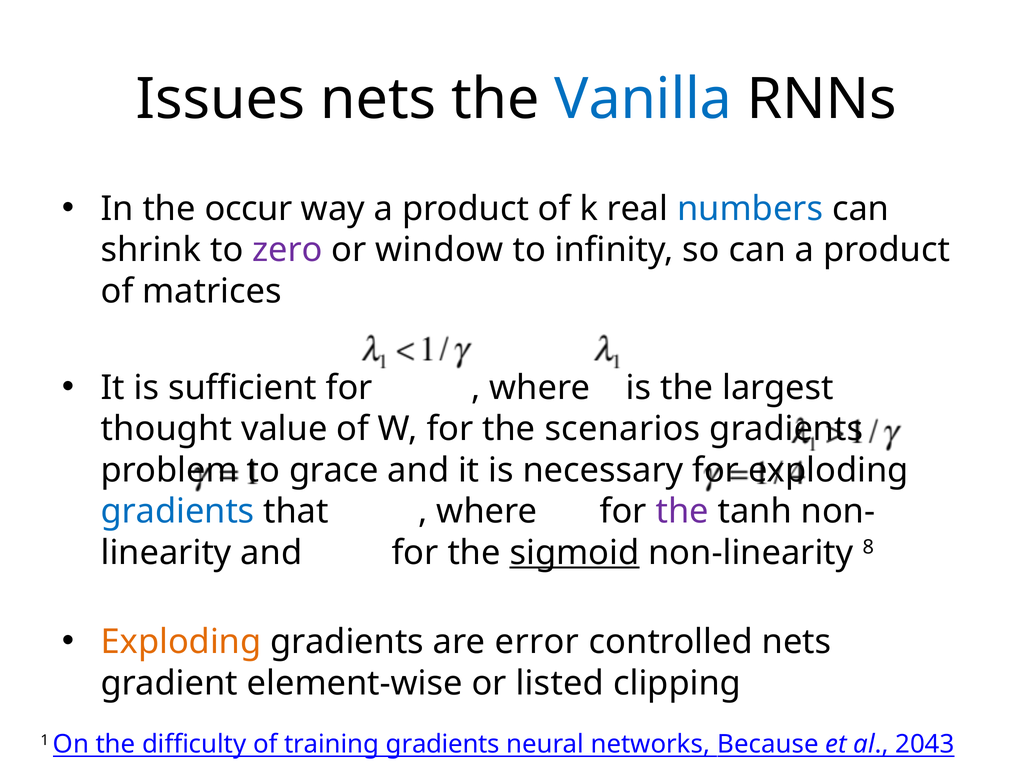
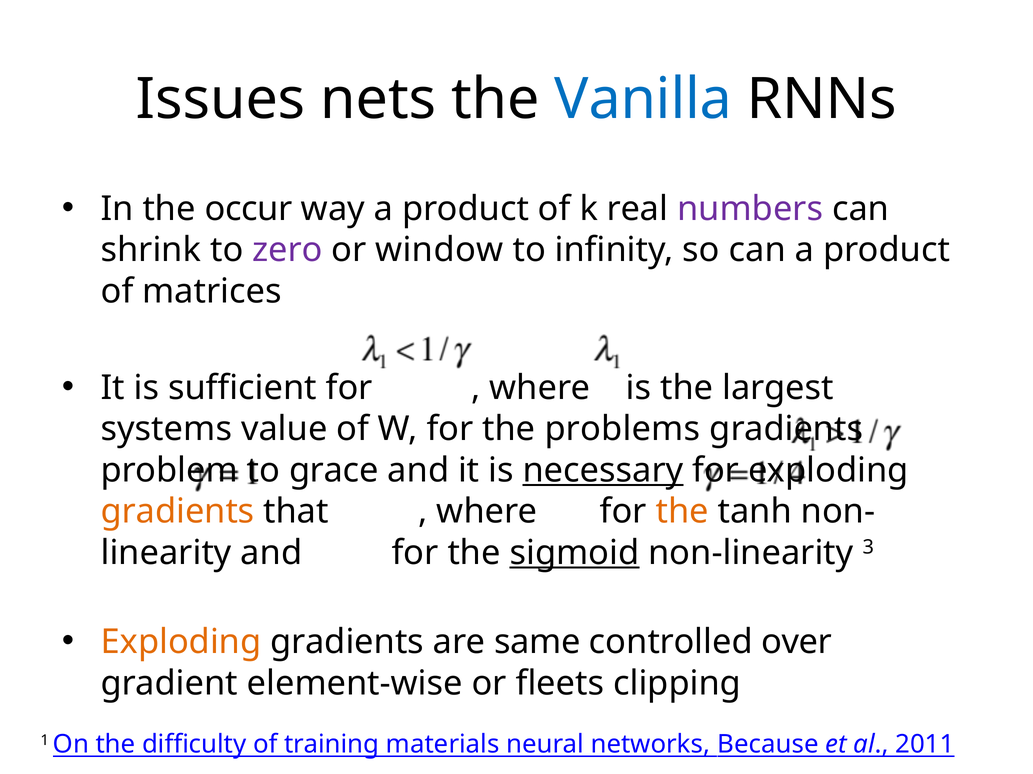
numbers colour: blue -> purple
thought: thought -> systems
scenarios: scenarios -> problems
necessary underline: none -> present
gradients at (178, 512) colour: blue -> orange
the at (682, 512) colour: purple -> orange
8: 8 -> 3
error: error -> same
controlled nets: nets -> over
listed: listed -> fleets
training gradients: gradients -> materials
2043: 2043 -> 2011
